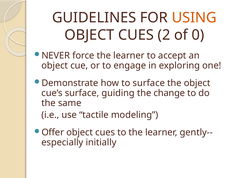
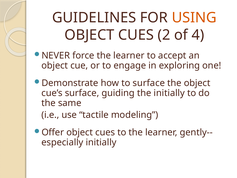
0: 0 -> 4
the change: change -> initially
